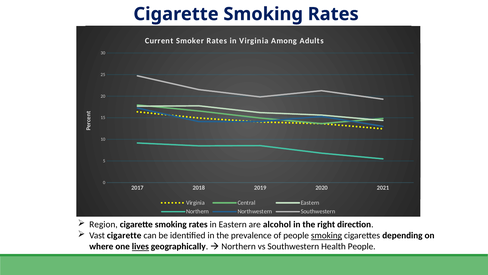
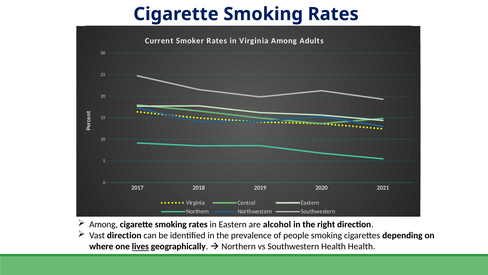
Region at (104, 224): Region -> Among
Vast cigarette: cigarette -> direction
smoking at (326, 235) underline: present -> none
Health People: People -> Health
